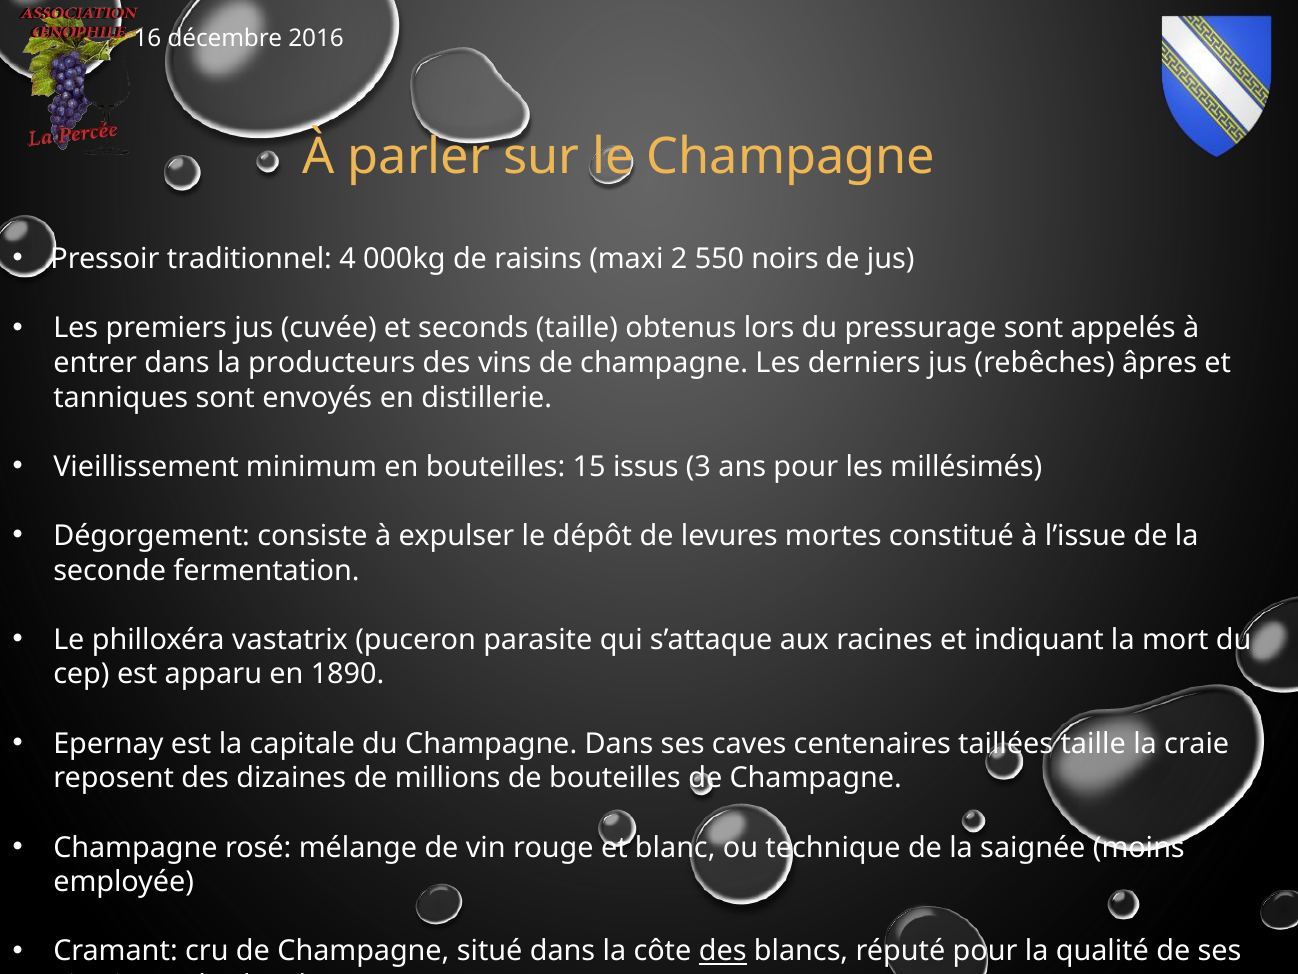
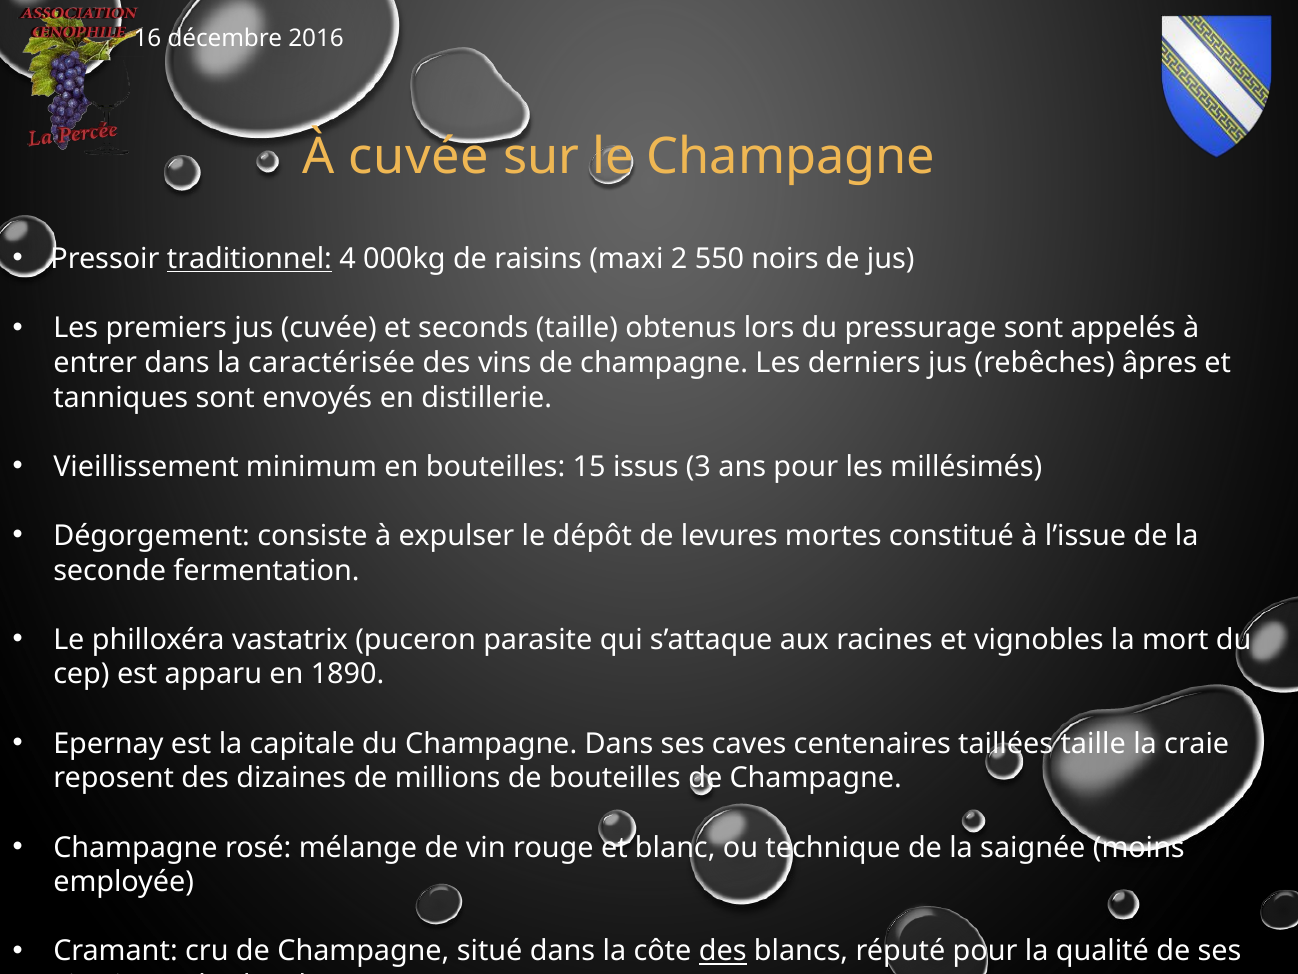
À parler: parler -> cuvée
traditionnel underline: none -> present
producteurs: producteurs -> caractérisée
indiquant: indiquant -> vignobles
